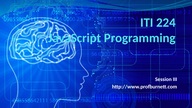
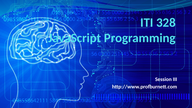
224: 224 -> 328
